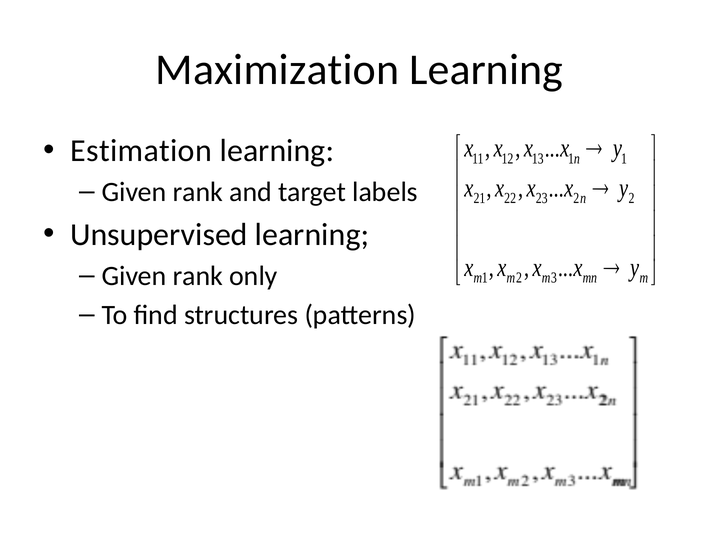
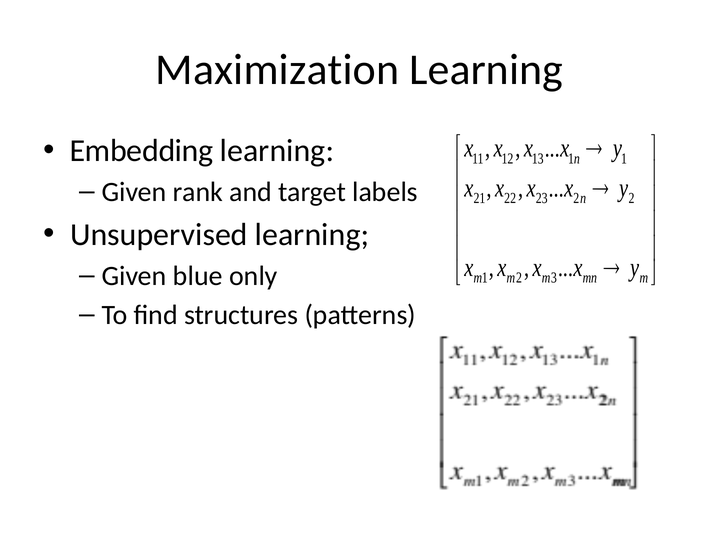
Estimation: Estimation -> Embedding
rank at (198, 276): rank -> blue
